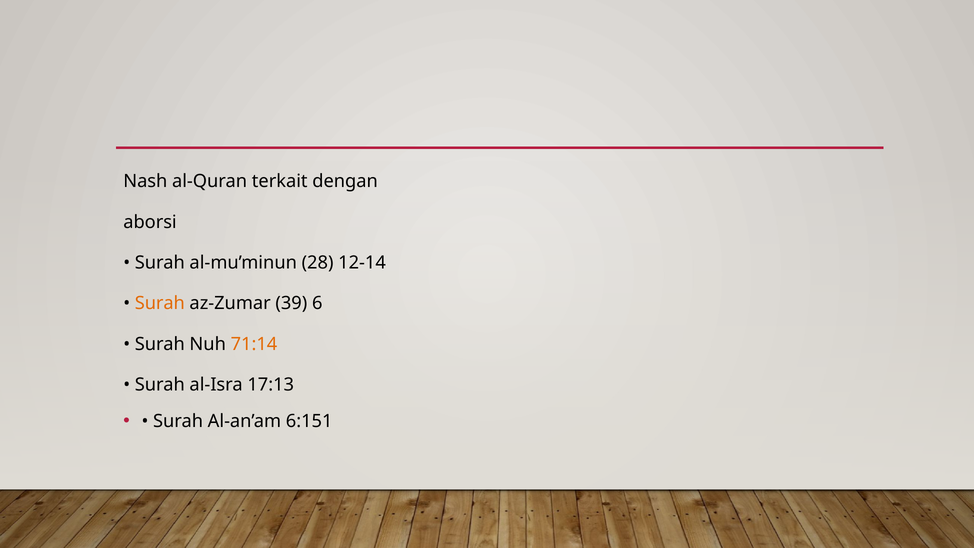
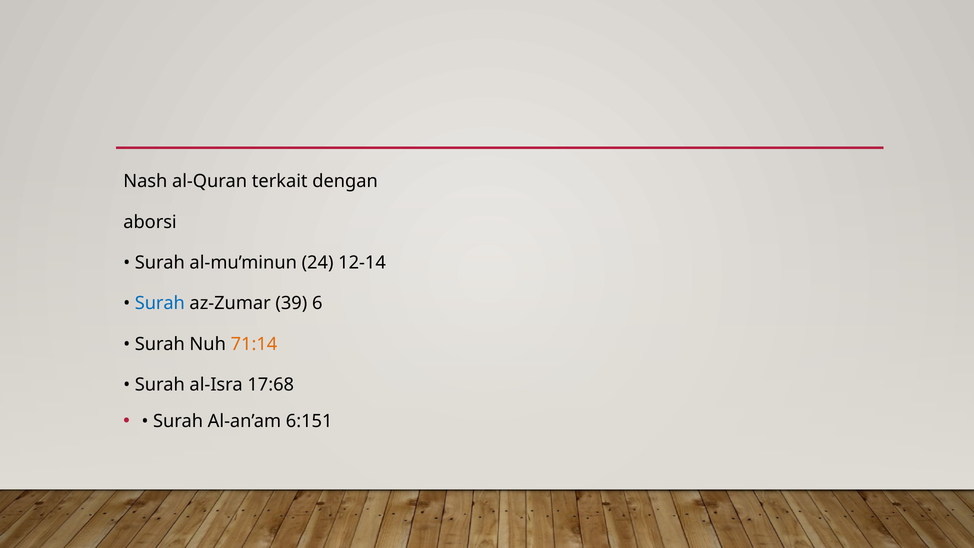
28: 28 -> 24
Surah at (160, 303) colour: orange -> blue
17:13: 17:13 -> 17:68
